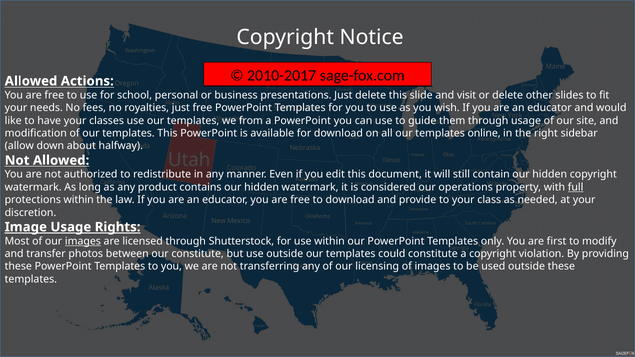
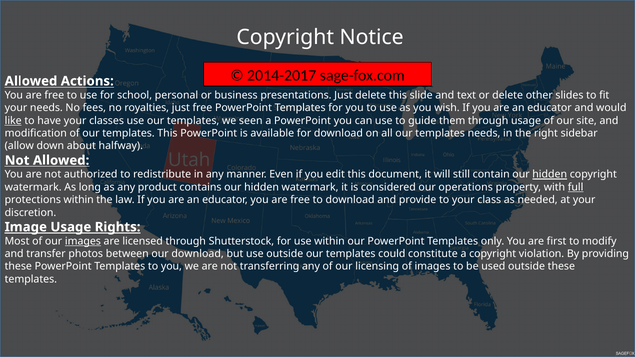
2010-2017: 2010-2017 -> 2014-2017
visit: visit -> text
like underline: none -> present
from: from -> seen
templates online: online -> needs
hidden at (550, 175) underline: none -> present
our constitute: constitute -> download
